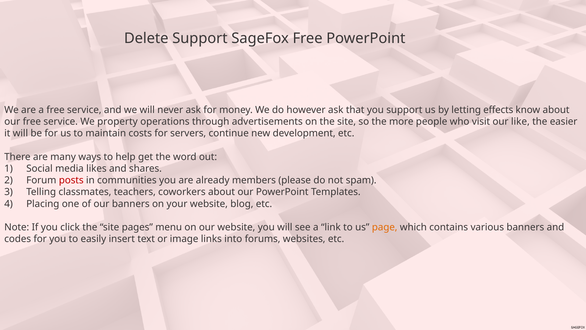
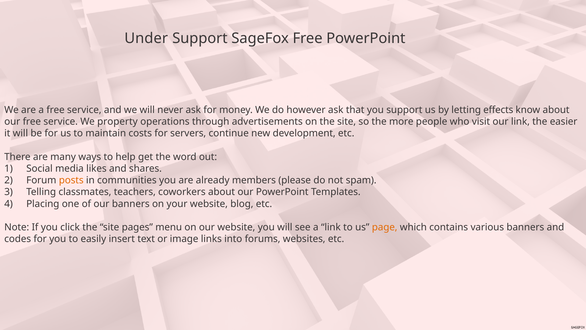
Delete: Delete -> Under
our like: like -> link
posts colour: red -> orange
